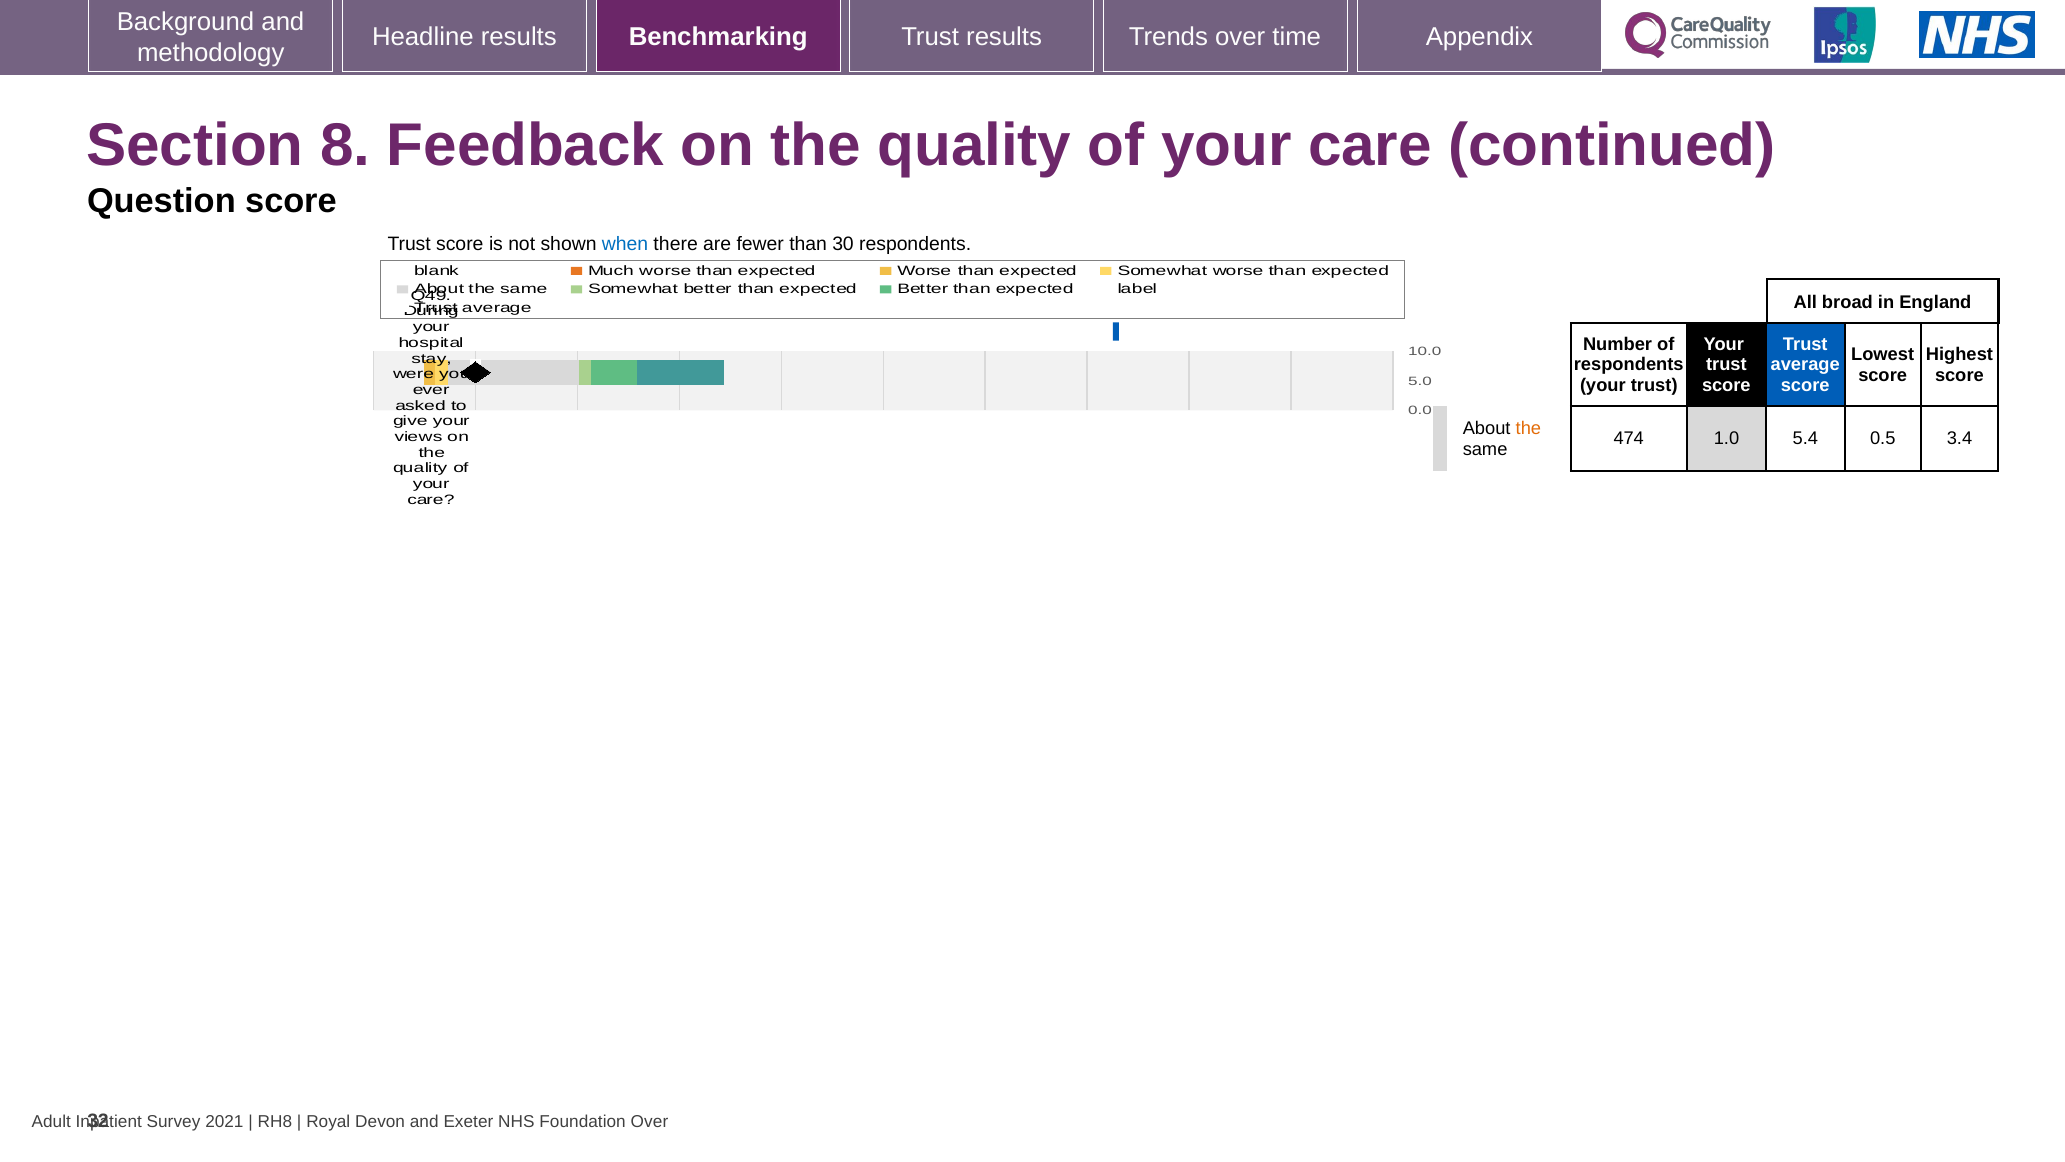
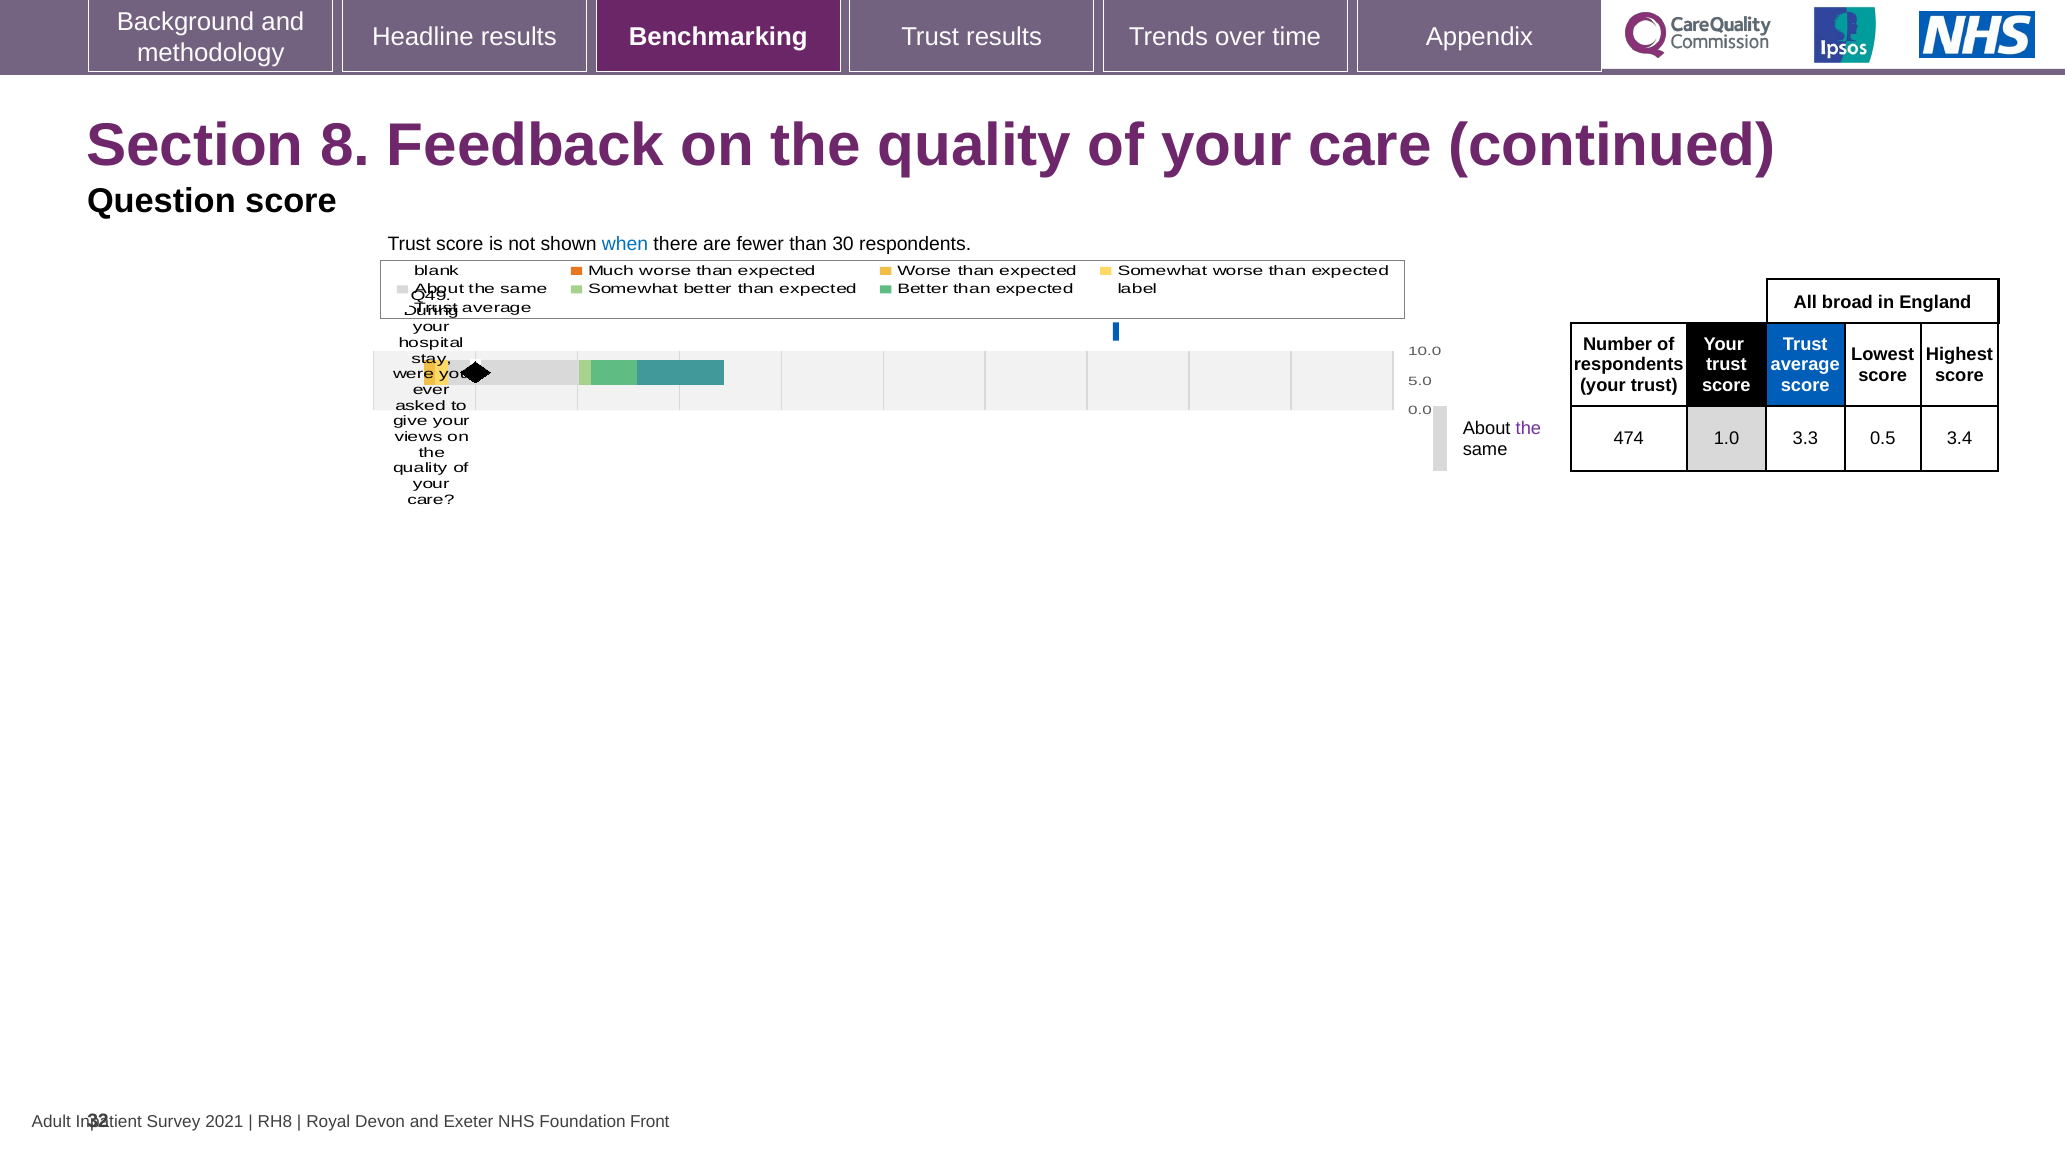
the at (1528, 429) colour: orange -> purple
5.4: 5.4 -> 3.3
Over at (650, 1121): Over -> Front
